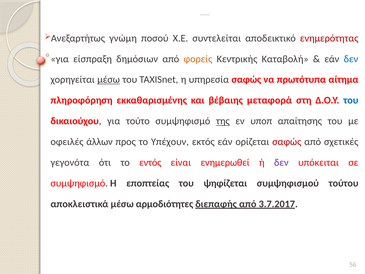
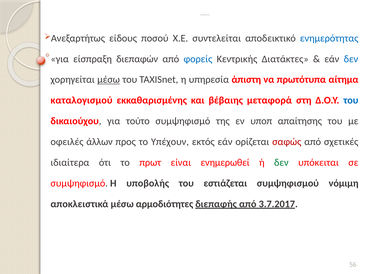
γνώμη: γνώμη -> είδους
ενημερότητας colour: red -> blue
δημόσιων: δημόσιων -> διεπαφών
φορείς colour: orange -> blue
Καταβολή: Καταβολή -> Διατάκτες
υπηρεσία σαφώς: σαφώς -> άπιστη
πληροφόρηση: πληροφόρηση -> καταλογισμού
της underline: present -> none
γεγονότα: γεγονότα -> ιδιαίτερα
εντός: εντός -> πρωτ
δεν at (281, 162) colour: purple -> green
εποπτείας: εποπτείας -> υποβολής
ψηφίζεται: ψηφίζεται -> εστιάζεται
τούτου: τούτου -> νόμιμη
